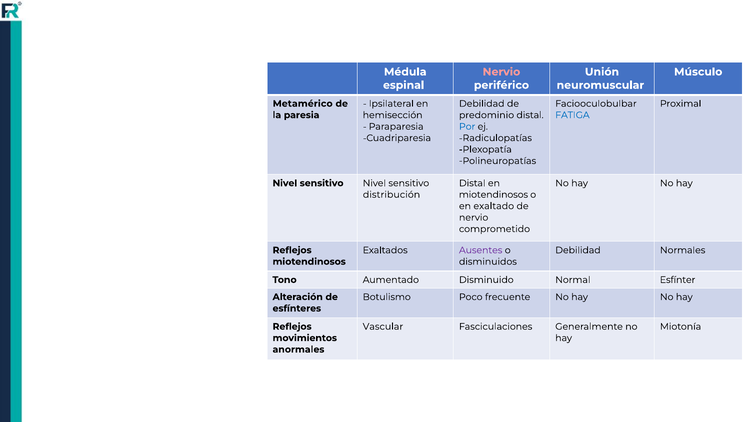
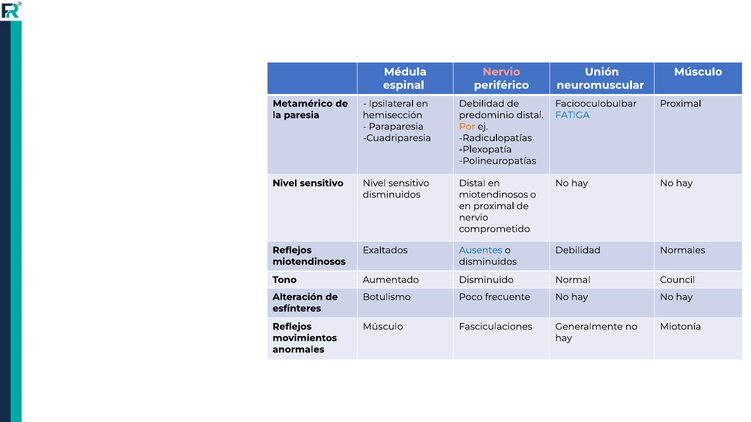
Por colour: blue -> orange
distribución at (392, 195): distribución -> disminuidos
en exaltado: exaltado -> proximal
Ausentes colour: purple -> blue
Esfínter: Esfínter -> Council
Vascular at (383, 327): Vascular -> Músculo
